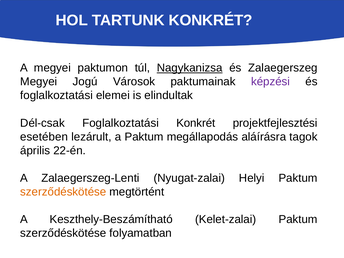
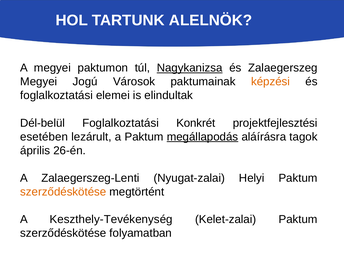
TARTUNK KONKRÉT: KONKRÉT -> ALELNÖK
képzési colour: purple -> orange
Dél-csak: Dél-csak -> Dél-belül
megállapodás underline: none -> present
22-én: 22-én -> 26-én
Keszthely-Beszámítható: Keszthely-Beszámítható -> Keszthely-Tevékenység
